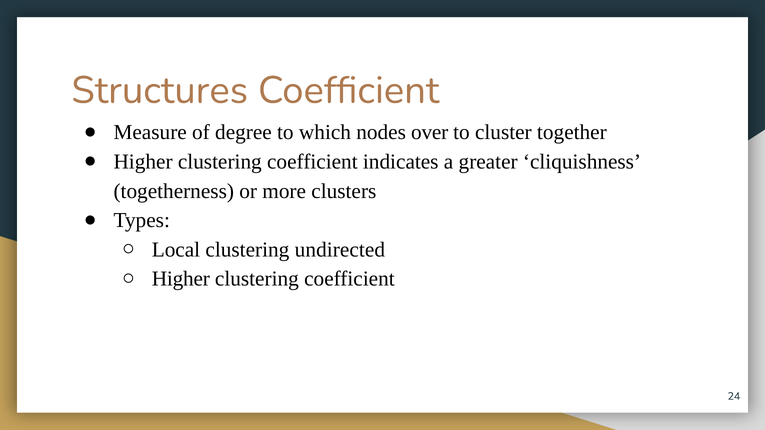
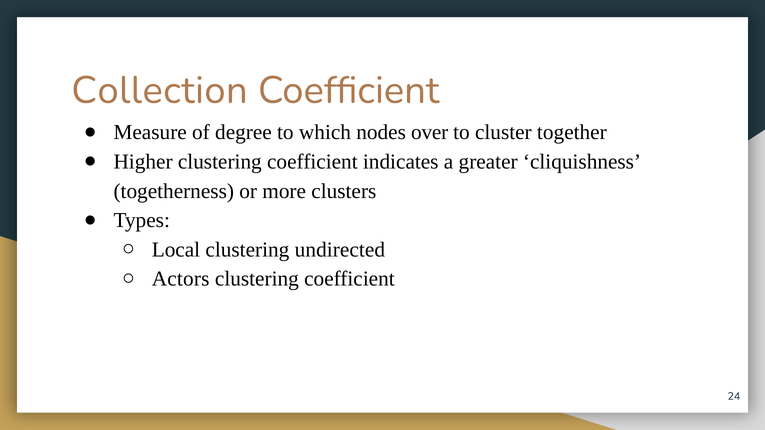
Structures: Structures -> Collection
Higher at (181, 279): Higher -> Actors
